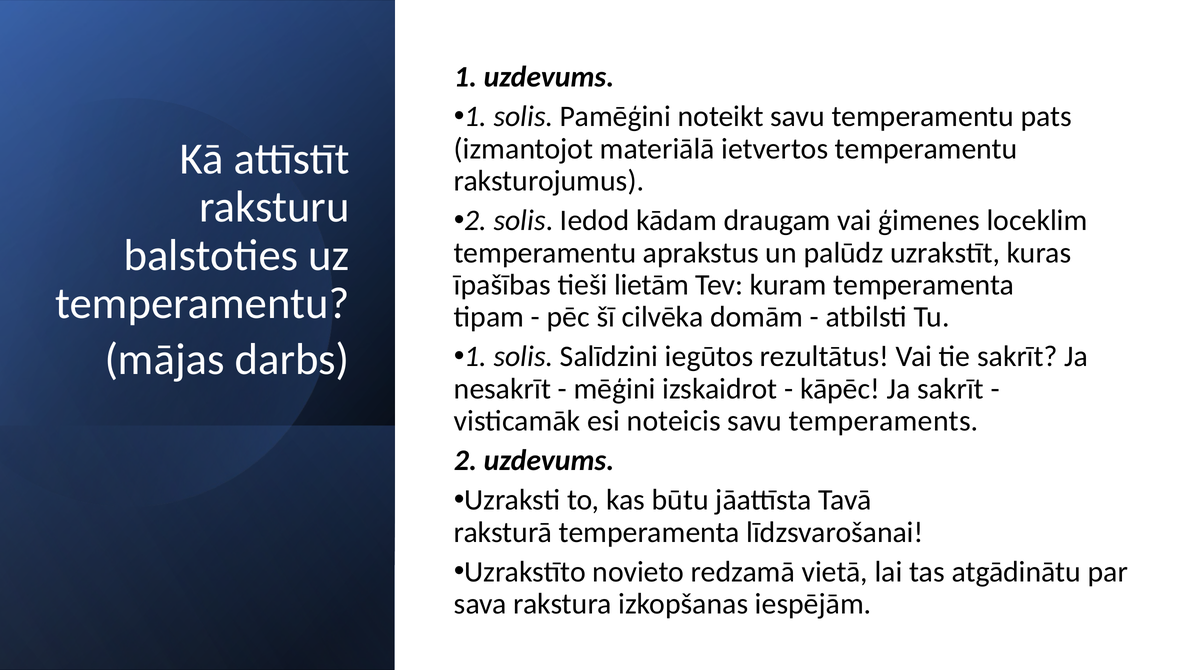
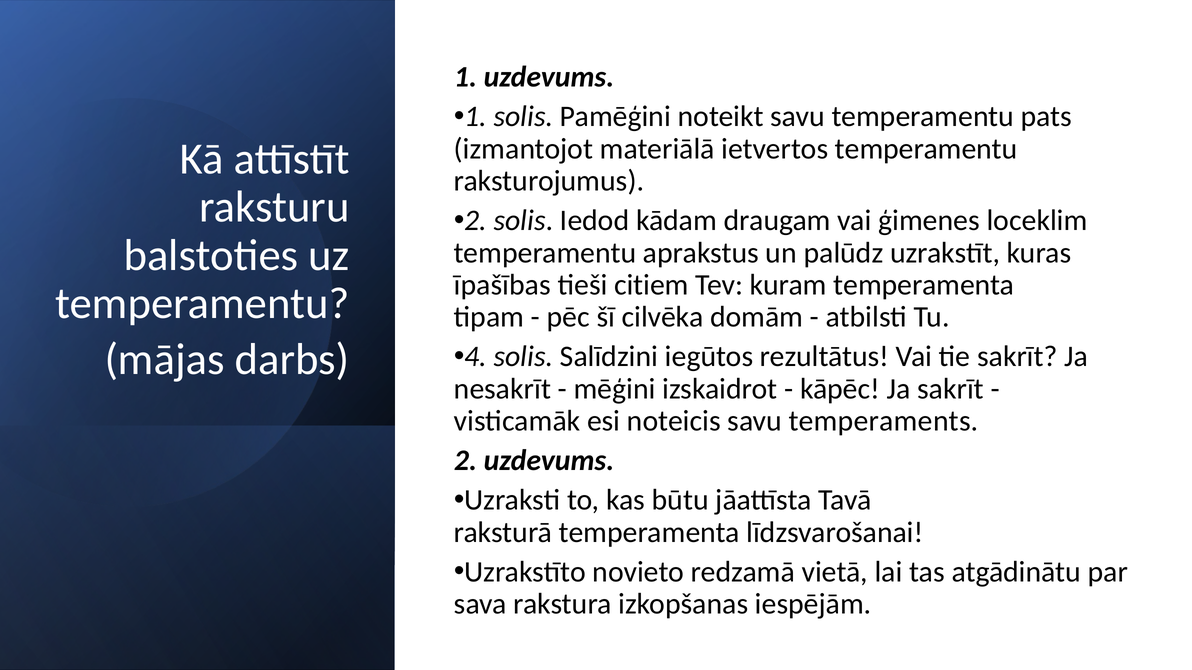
lietām: lietām -> citiem
1 at (476, 357): 1 -> 4
